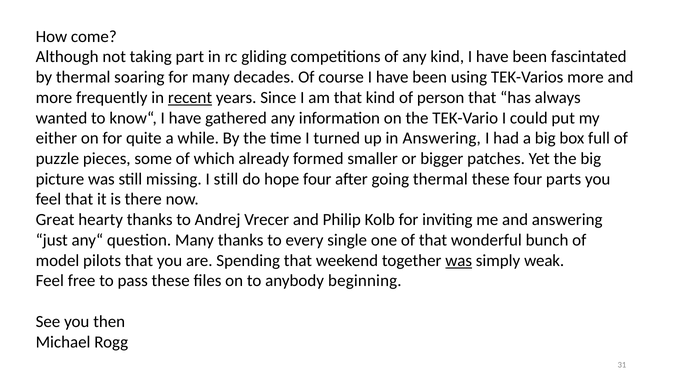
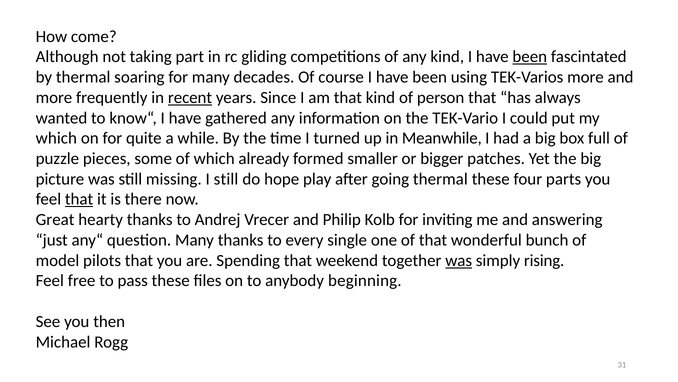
been at (530, 57) underline: none -> present
either at (56, 138): either -> which
in Answering: Answering -> Meanwhile
hope four: four -> play
that at (79, 199) underline: none -> present
weak: weak -> rising
